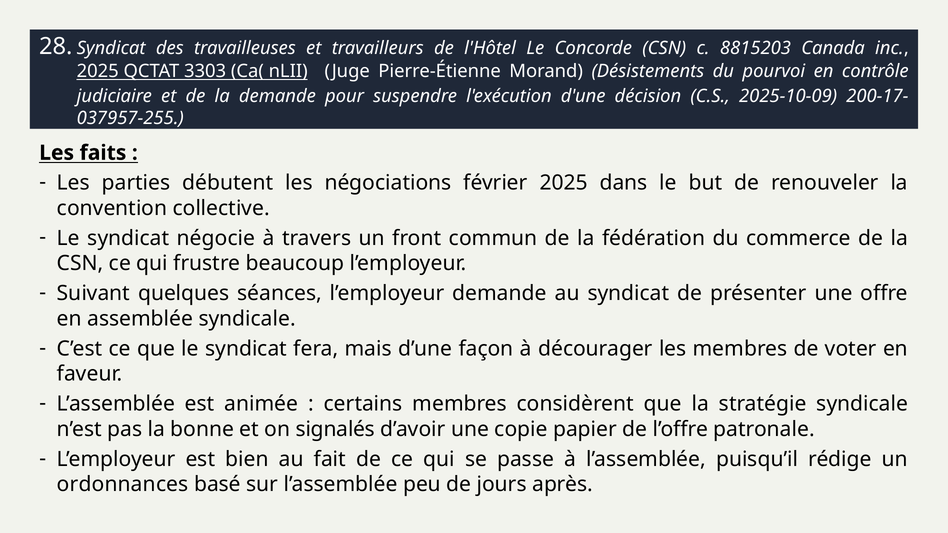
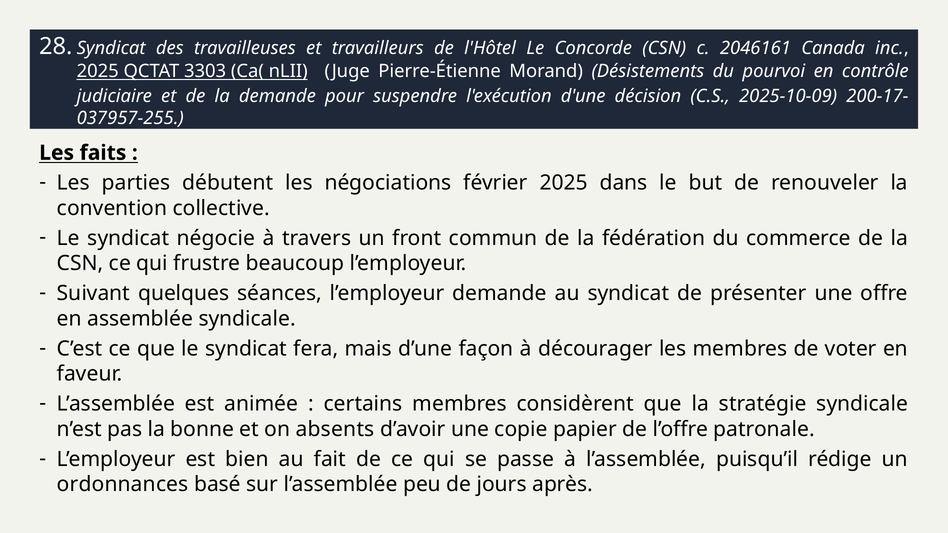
8815203: 8815203 -> 2046161
signalés: signalés -> absents
